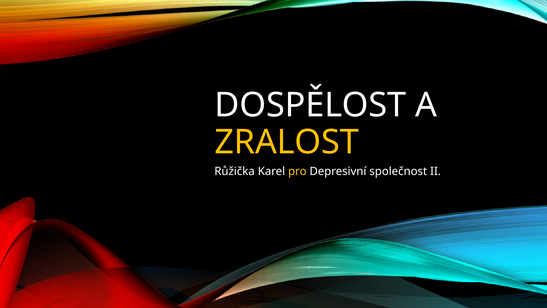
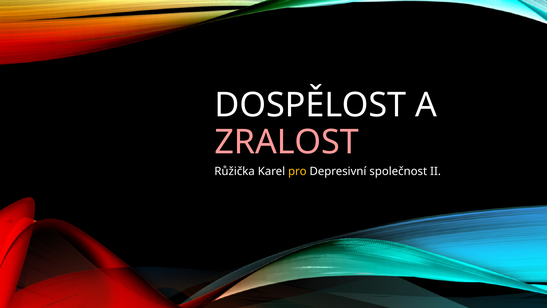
ZRALOST colour: yellow -> pink
